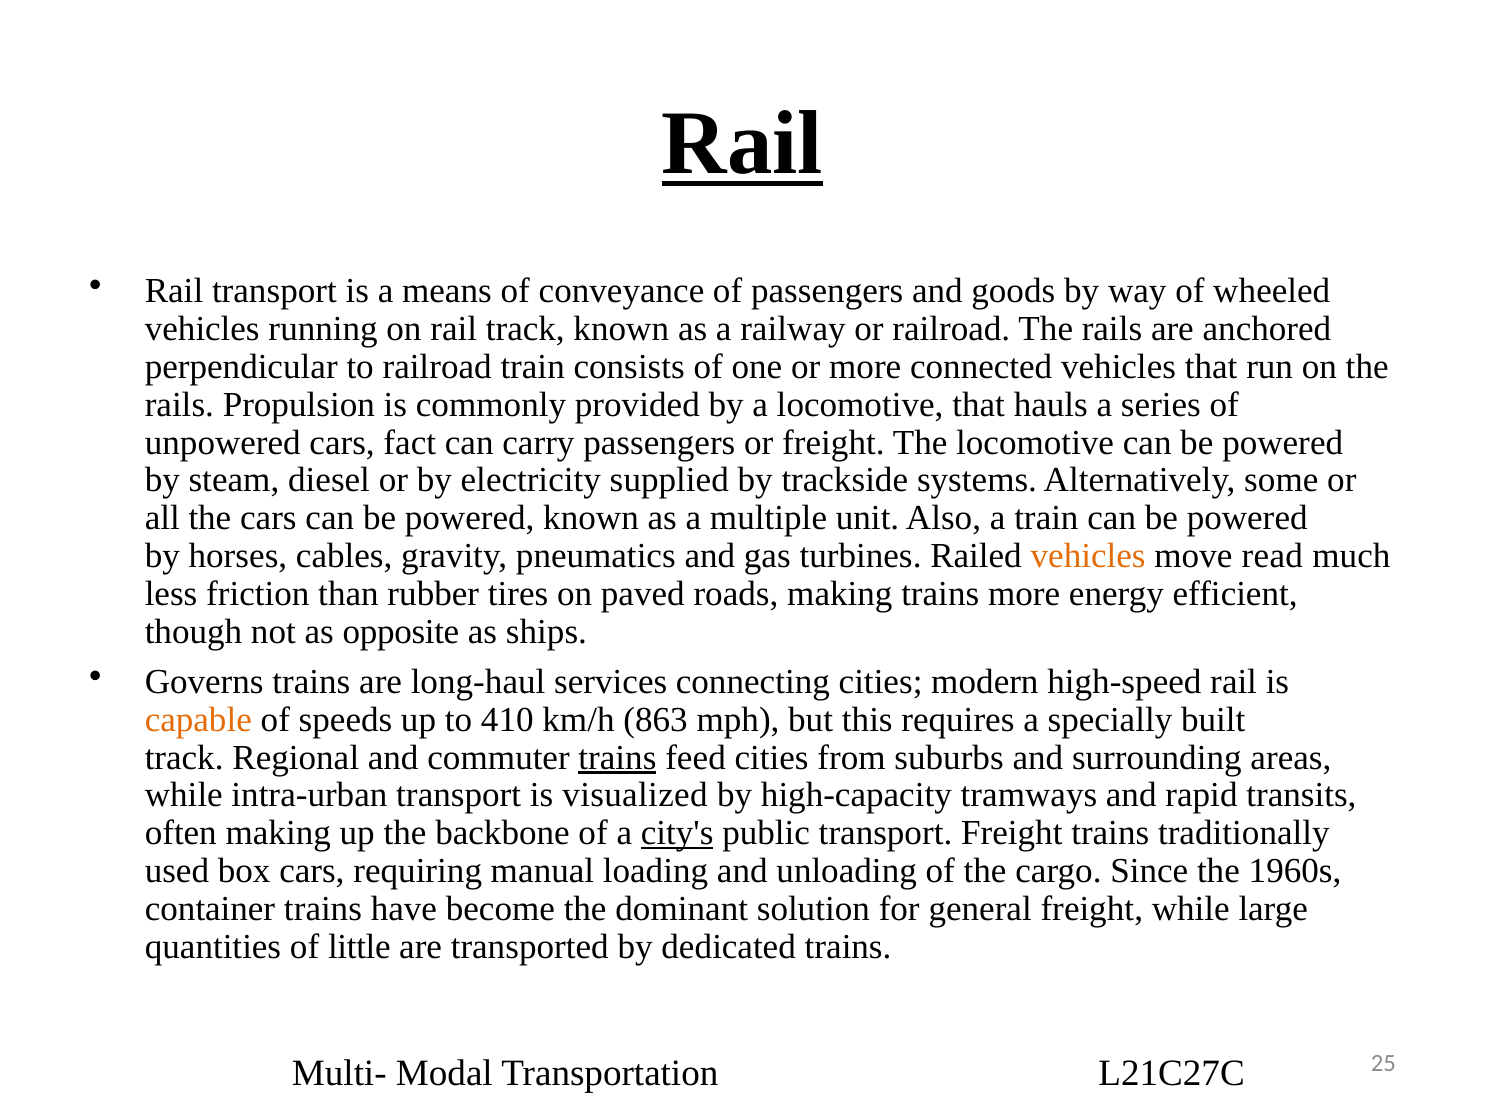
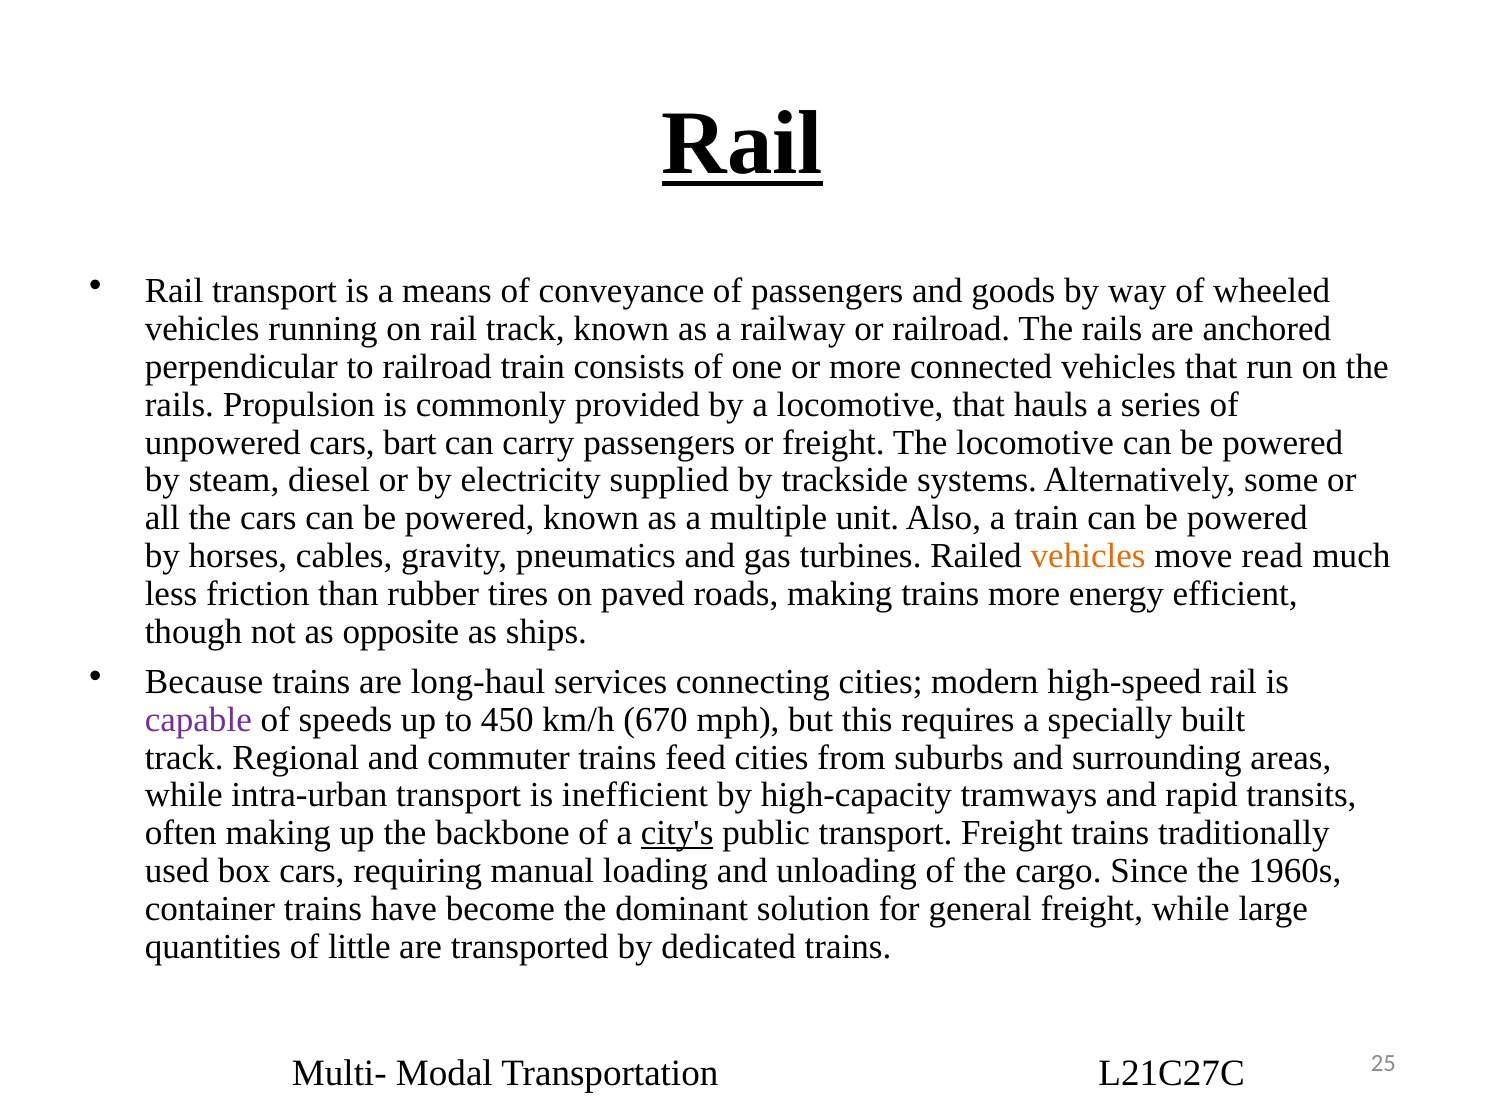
fact: fact -> bart
Governs: Governs -> Because
capable colour: orange -> purple
410: 410 -> 450
863: 863 -> 670
trains at (617, 757) underline: present -> none
visualized: visualized -> inefficient
